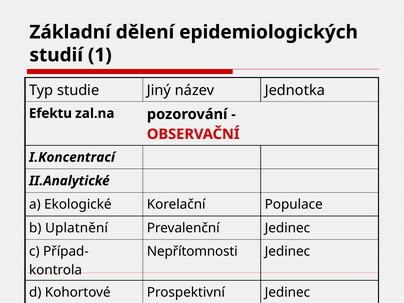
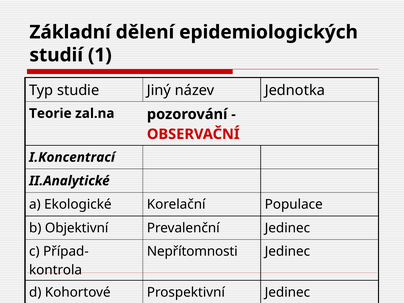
Efektu: Efektu -> Teorie
Uplatnění: Uplatnění -> Objektivní
